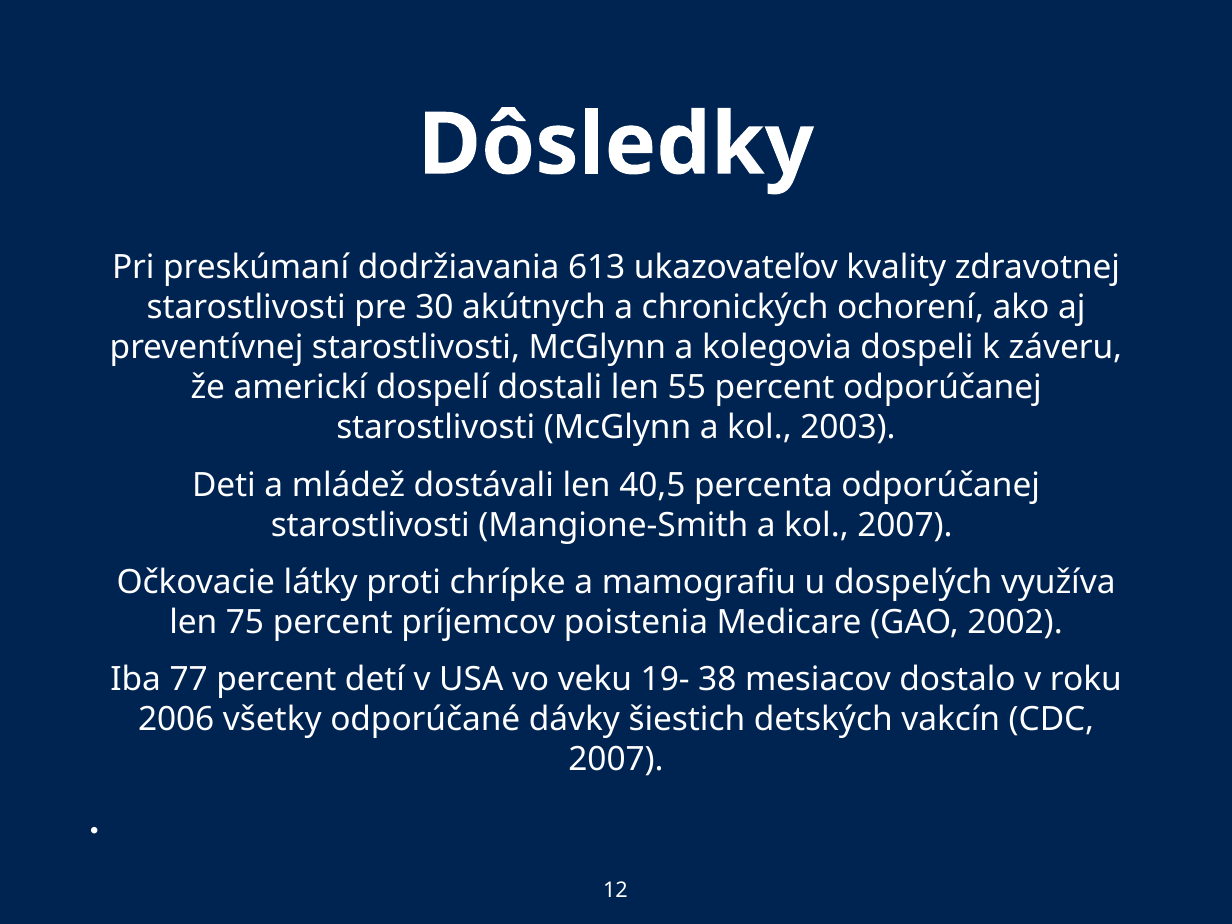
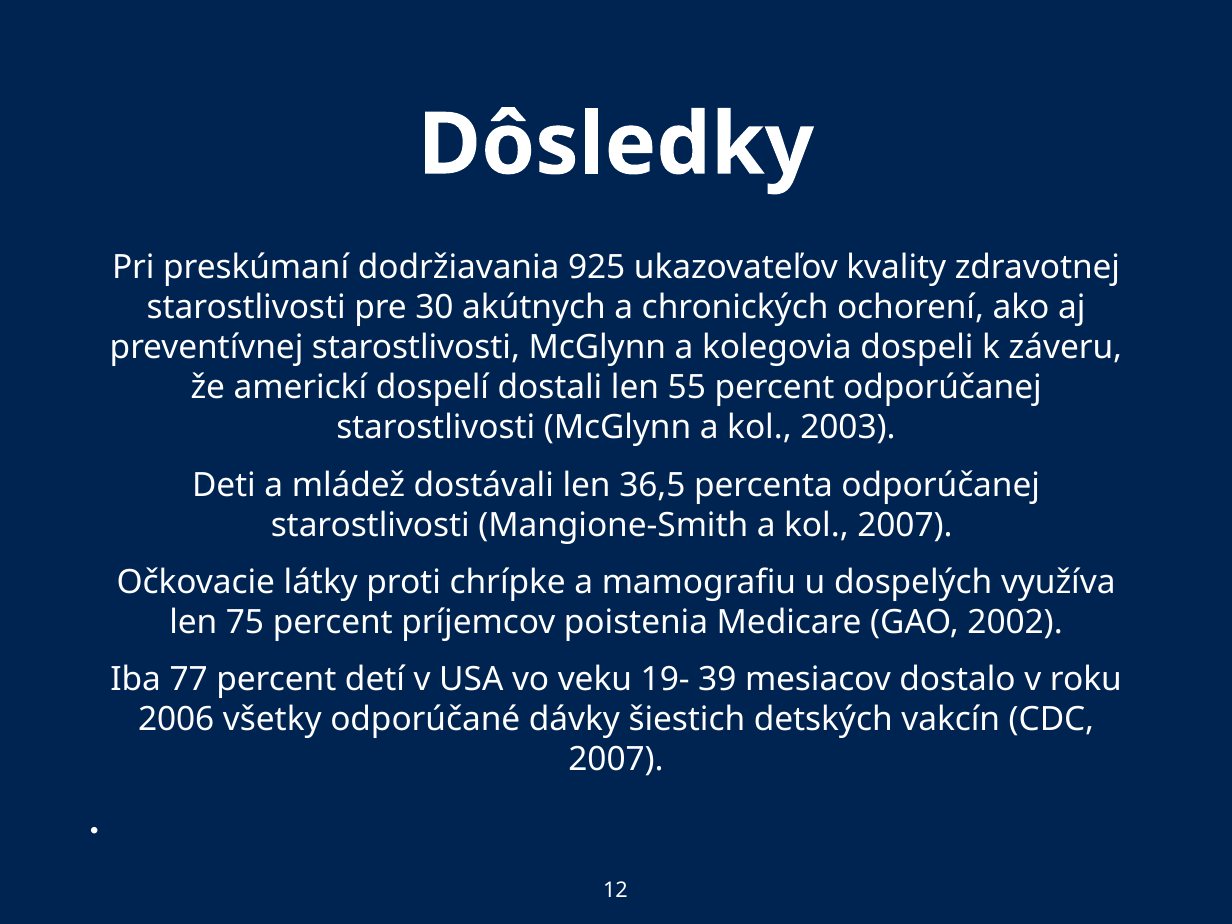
613: 613 -> 925
40,5: 40,5 -> 36,5
38: 38 -> 39
